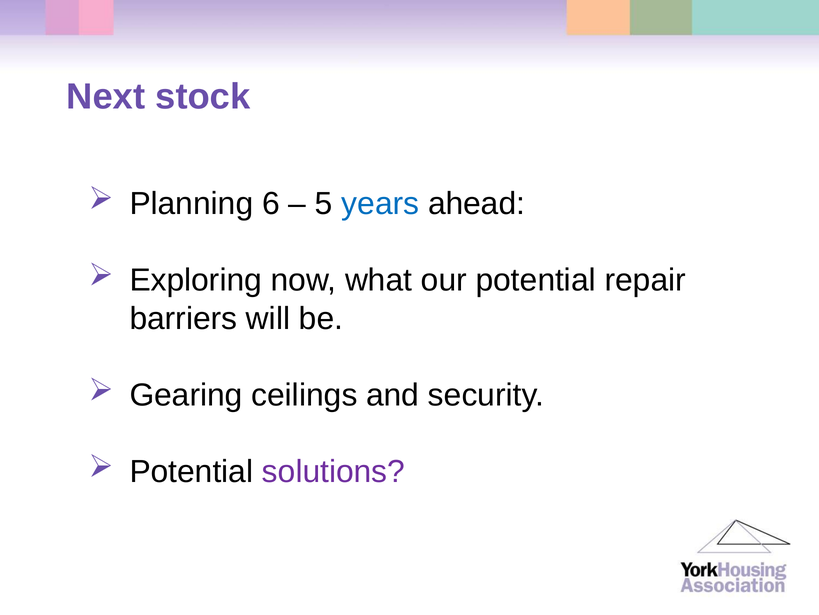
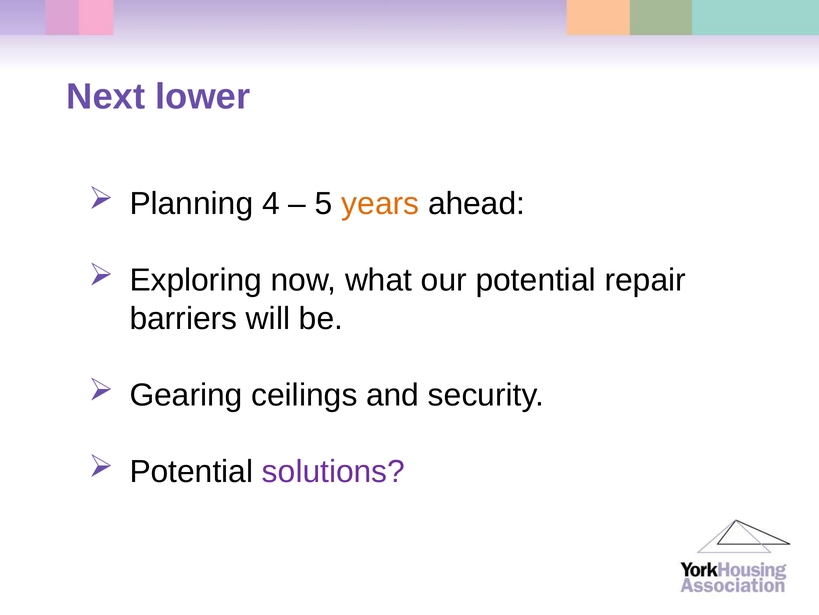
stock: stock -> lower
6: 6 -> 4
years colour: blue -> orange
